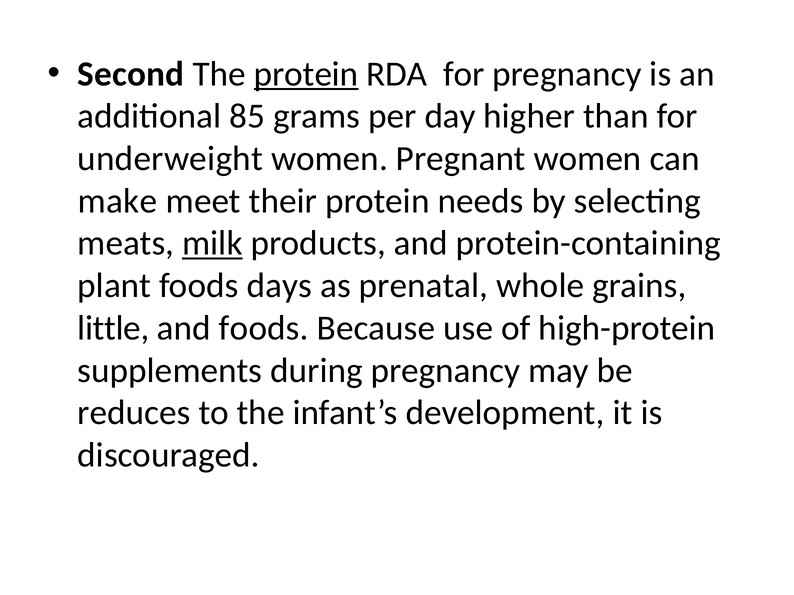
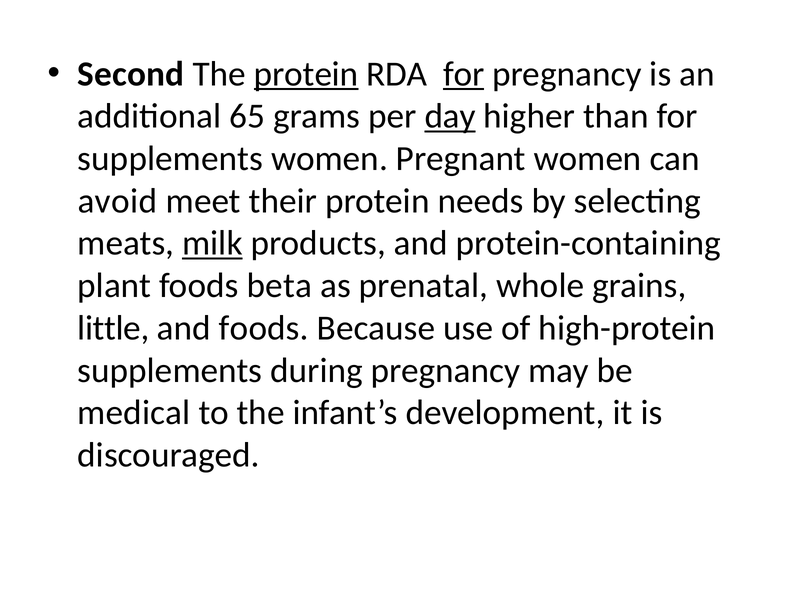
for at (464, 74) underline: none -> present
85: 85 -> 65
day underline: none -> present
underweight at (170, 159): underweight -> supplements
make: make -> avoid
days: days -> beta
reduces: reduces -> medical
